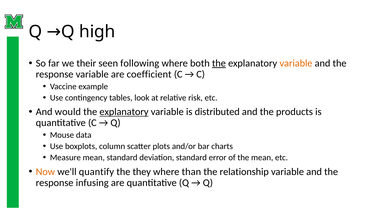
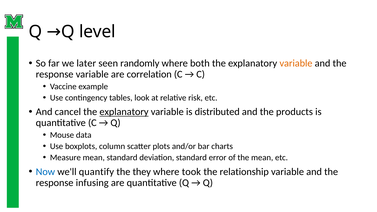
high: high -> level
their: their -> later
following: following -> randomly
the at (219, 63) underline: present -> none
coefficient: coefficient -> correlation
would: would -> cancel
Now colour: orange -> blue
than: than -> took
